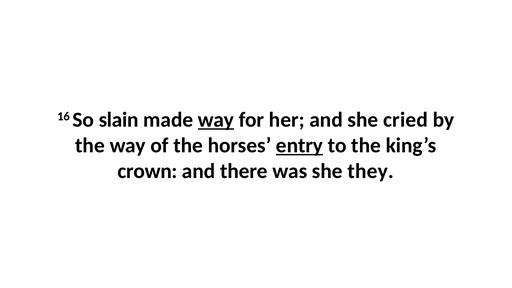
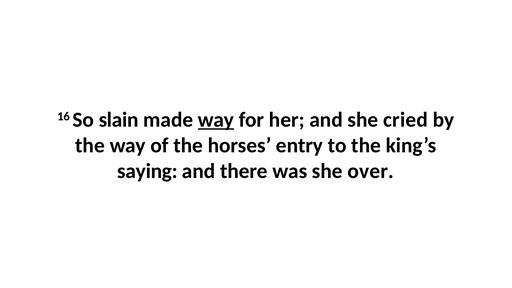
entry underline: present -> none
crown: crown -> saying
they: they -> over
